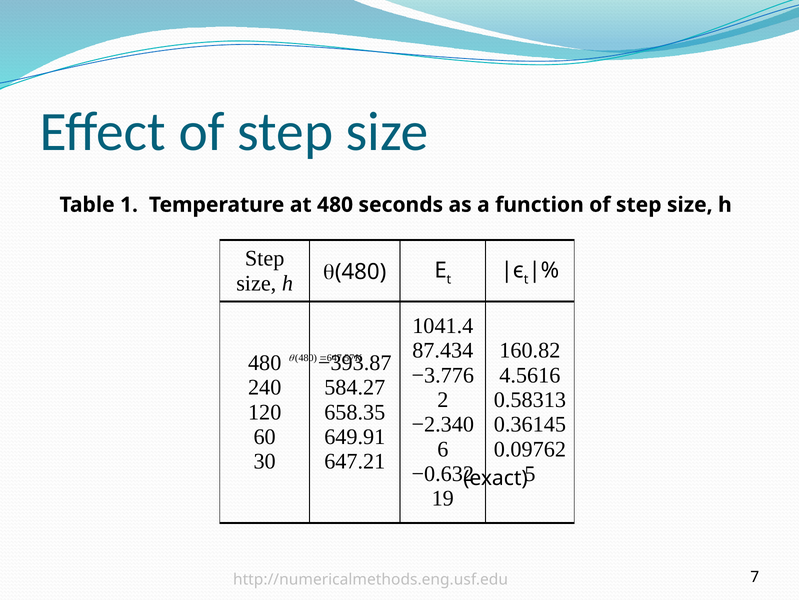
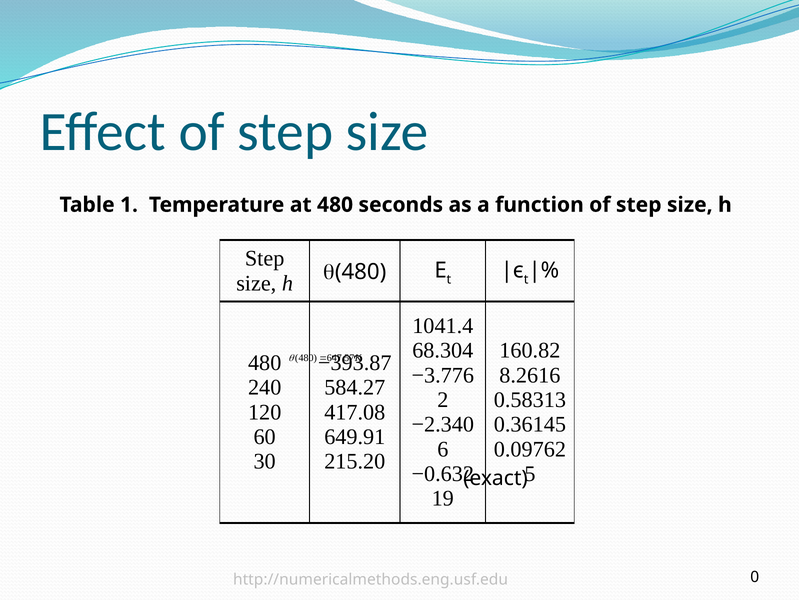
87.434: 87.434 -> 68.304
4.5616: 4.5616 -> 8.2616
658.35: 658.35 -> 417.08
647.21: 647.21 -> 215.20
7: 7 -> 0
